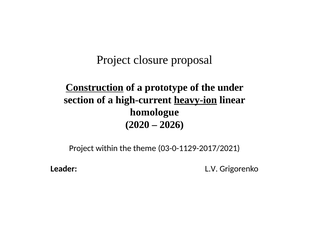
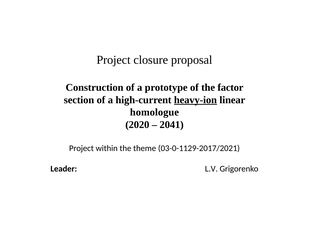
Construction underline: present -> none
under: under -> factor
2026: 2026 -> 2041
